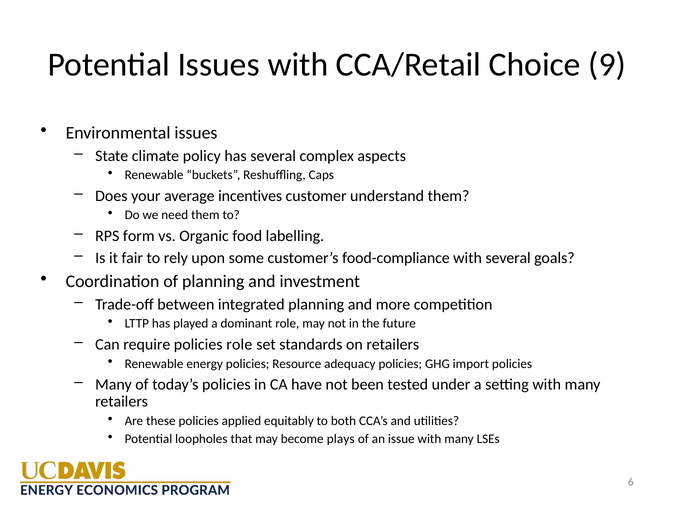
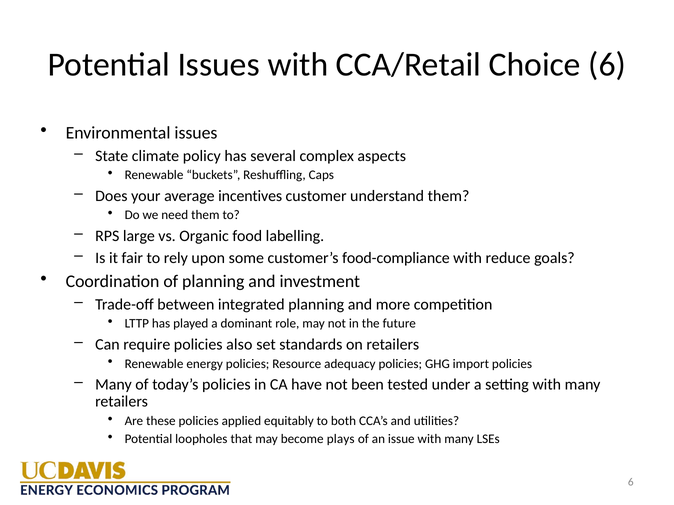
Choice 9: 9 -> 6
form: form -> large
with several: several -> reduce
policies role: role -> also
